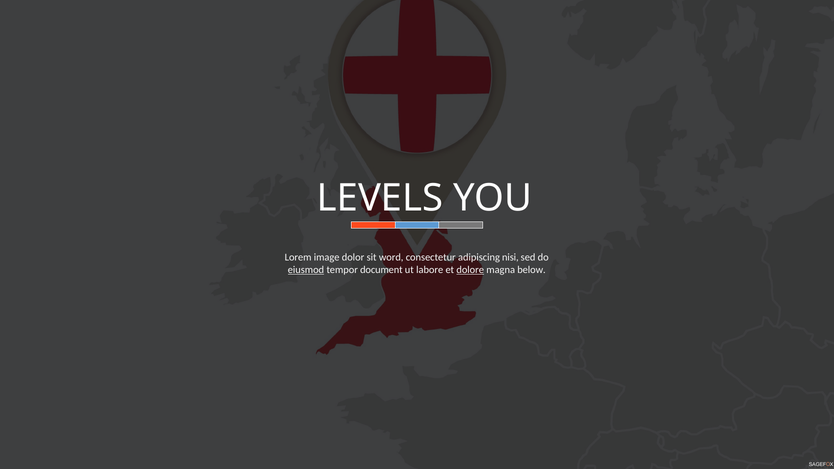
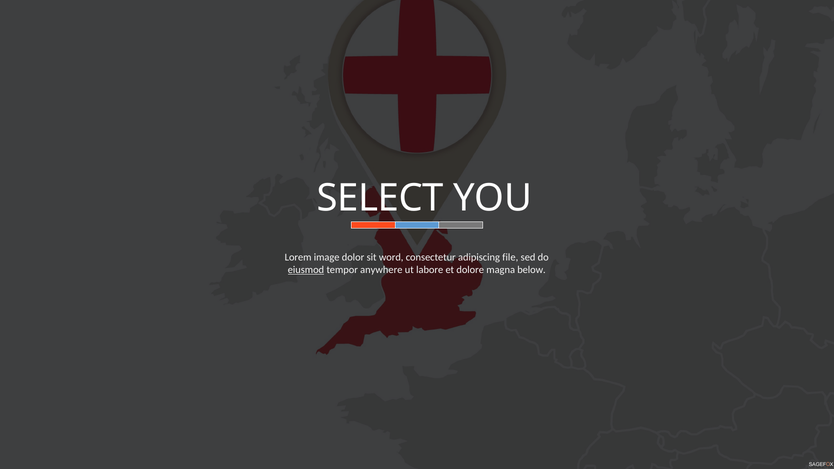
LEVELS: LEVELS -> SELECT
nisi: nisi -> file
document: document -> anywhere
dolore underline: present -> none
